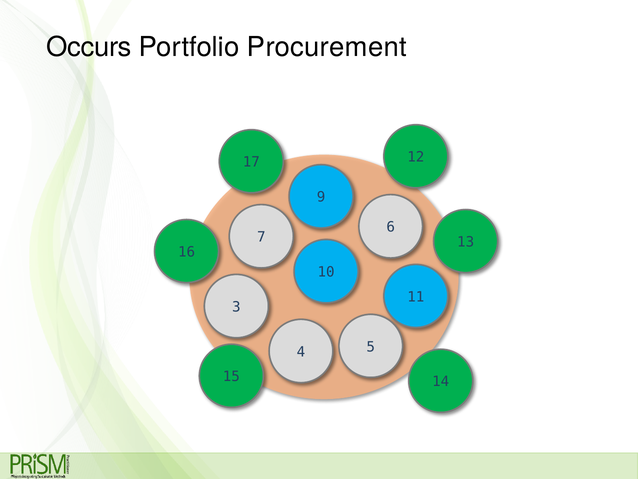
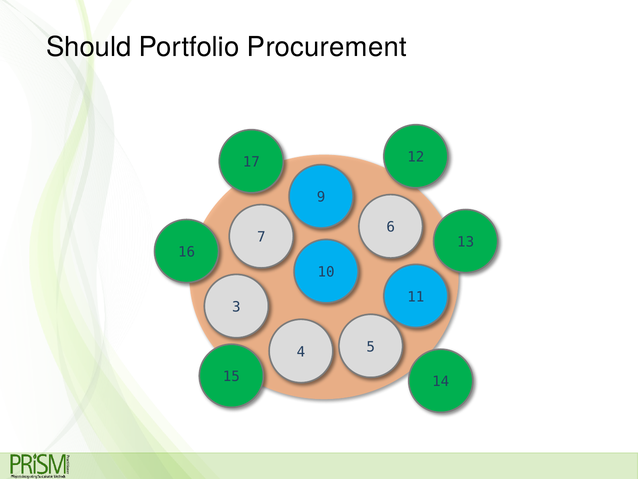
Occurs: Occurs -> Should
